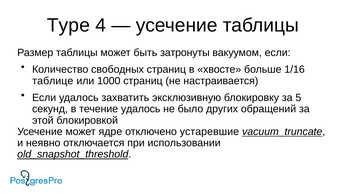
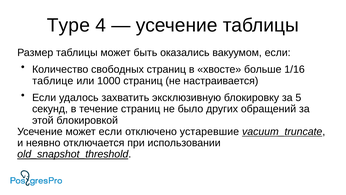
затронуты: затронуты -> оказались
течение удалось: удалось -> страниц
может ядре: ядре -> если
